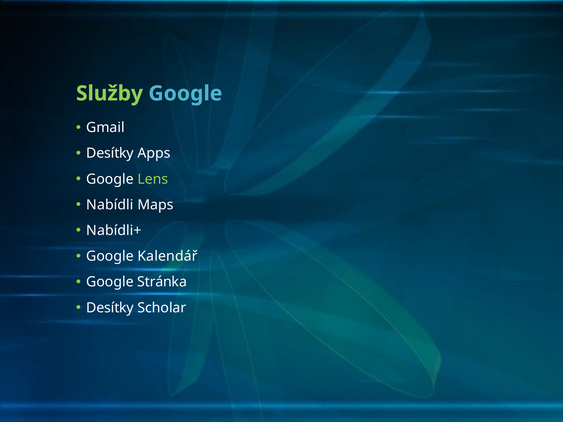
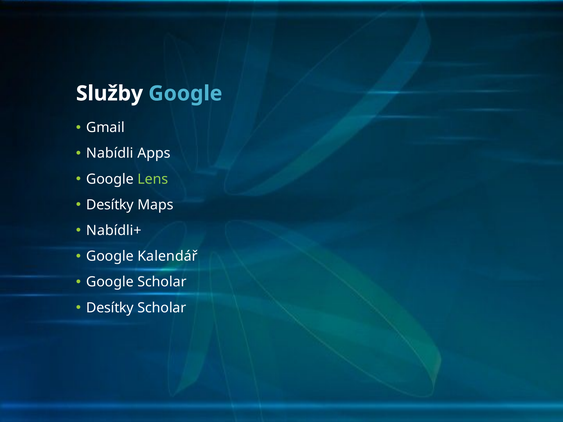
Služby colour: light green -> white
Desítky at (110, 153): Desítky -> Nabídli
Nabídli at (110, 205): Nabídli -> Desítky
Google Stránka: Stránka -> Scholar
